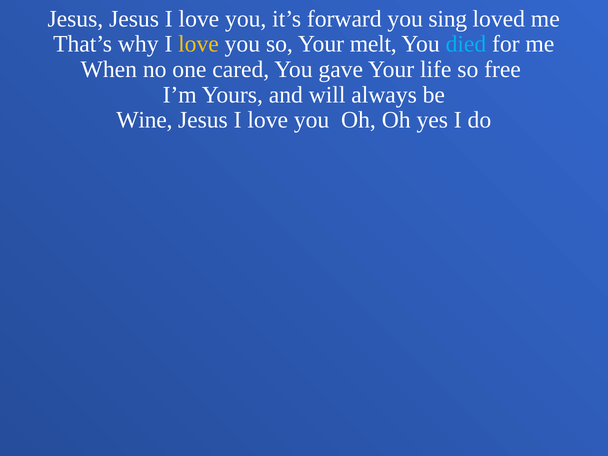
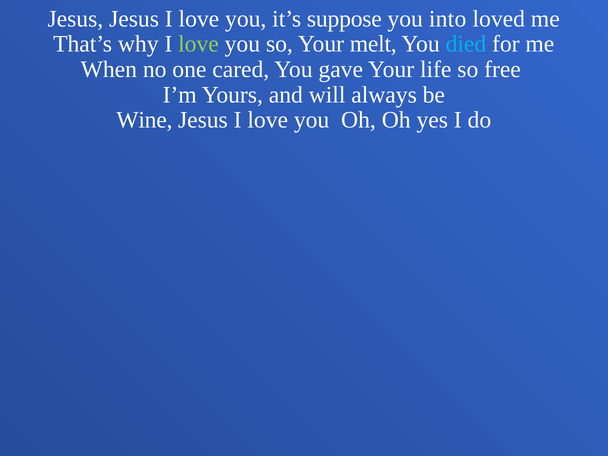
forward: forward -> suppose
sing: sing -> into
love at (198, 44) colour: yellow -> light green
